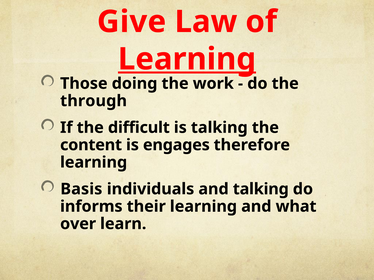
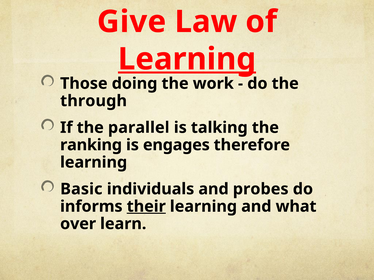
difficult: difficult -> parallel
content: content -> ranking
Basis: Basis -> Basic
and talking: talking -> probes
their underline: none -> present
